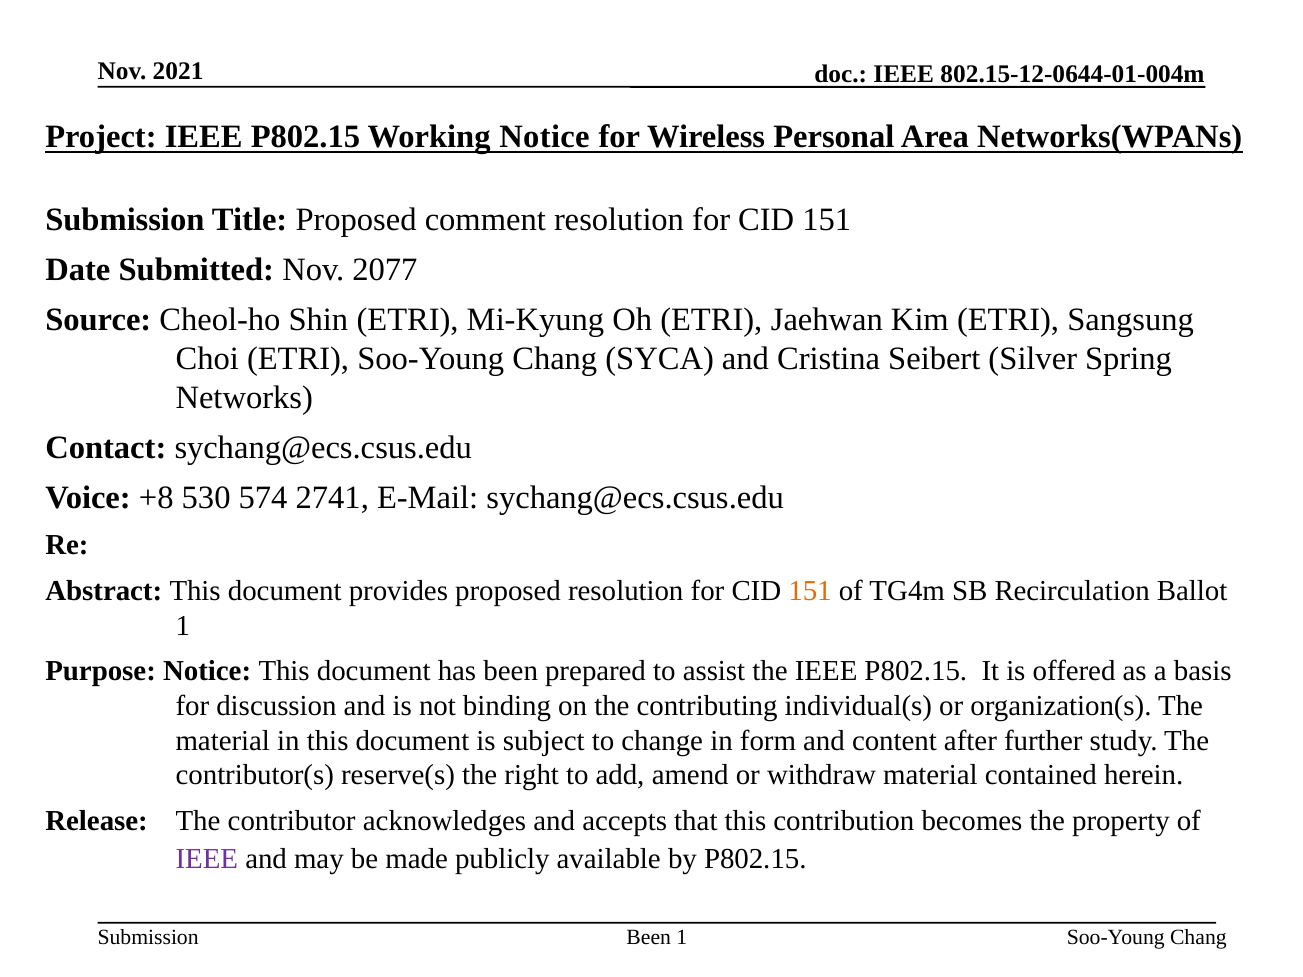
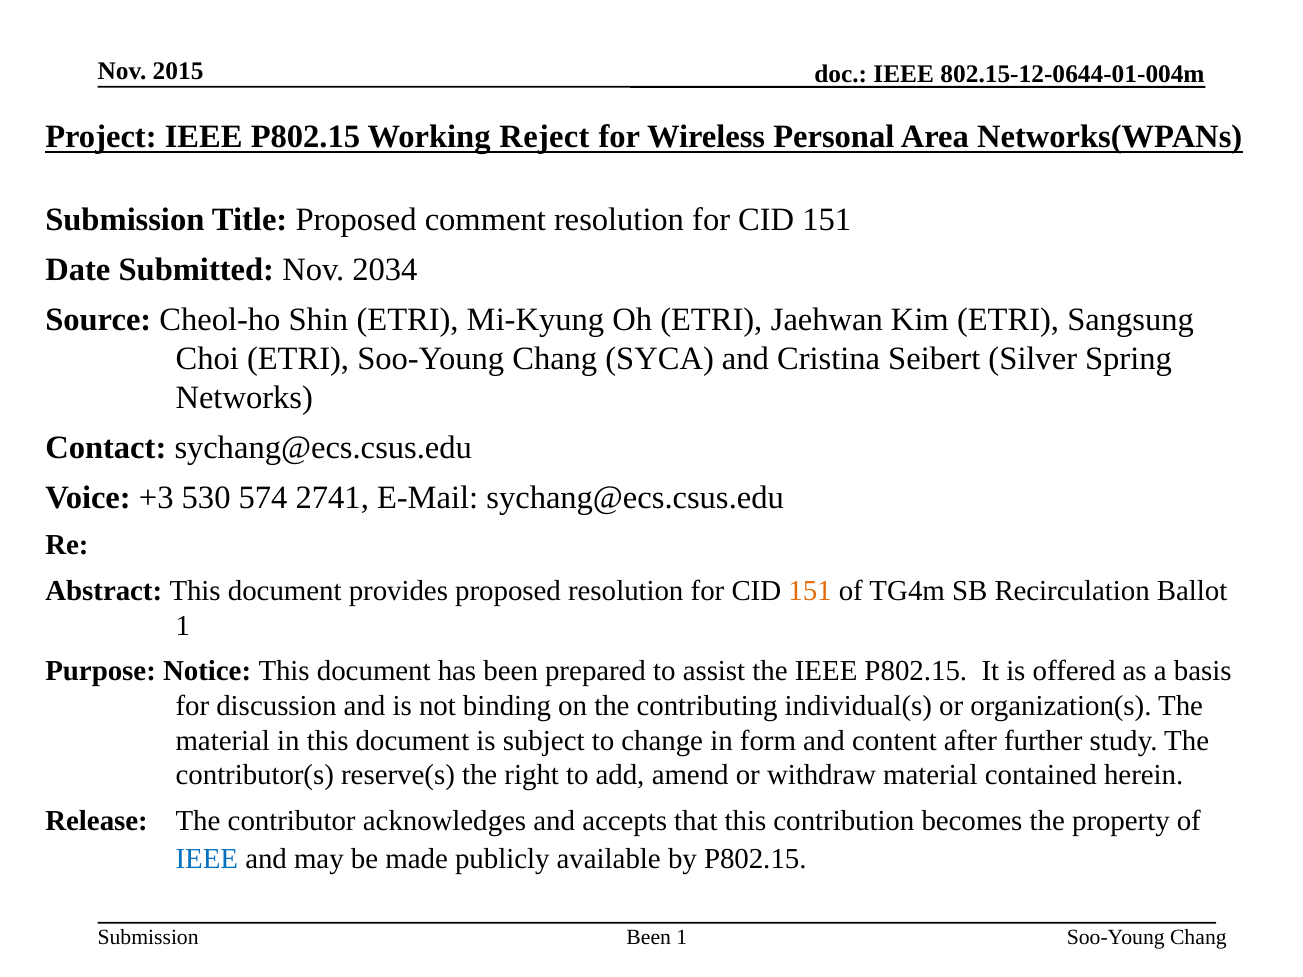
2021: 2021 -> 2015
Working Notice: Notice -> Reject
2077: 2077 -> 2034
+8: +8 -> +3
IEEE at (207, 859) colour: purple -> blue
